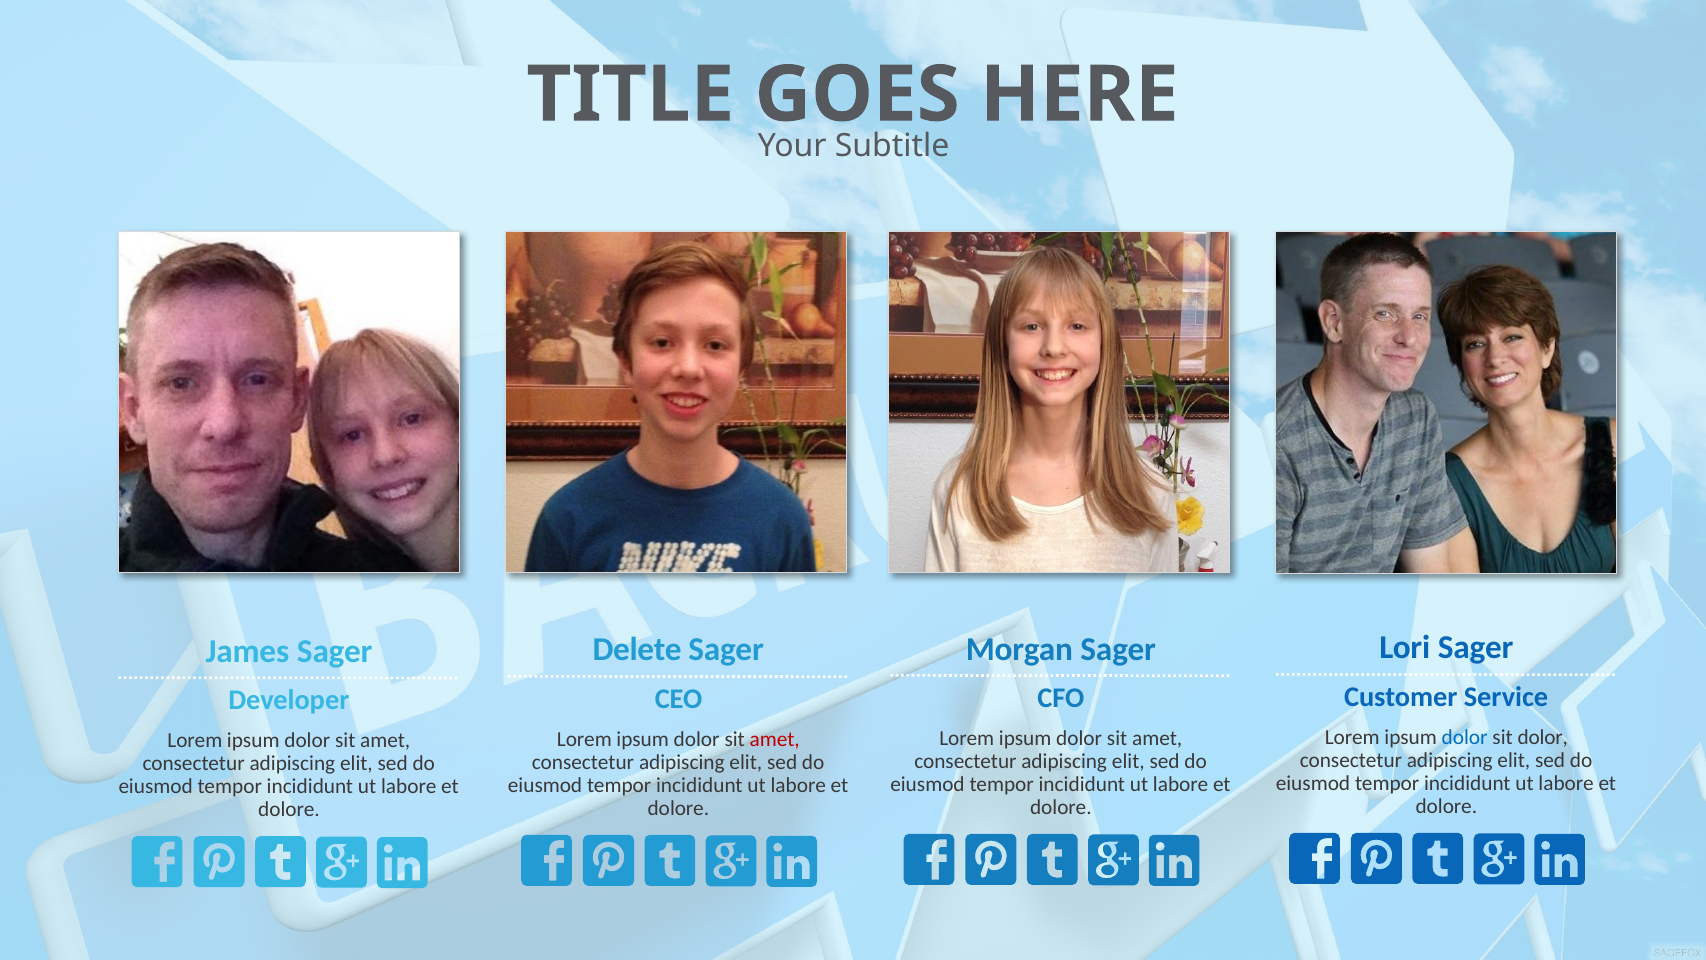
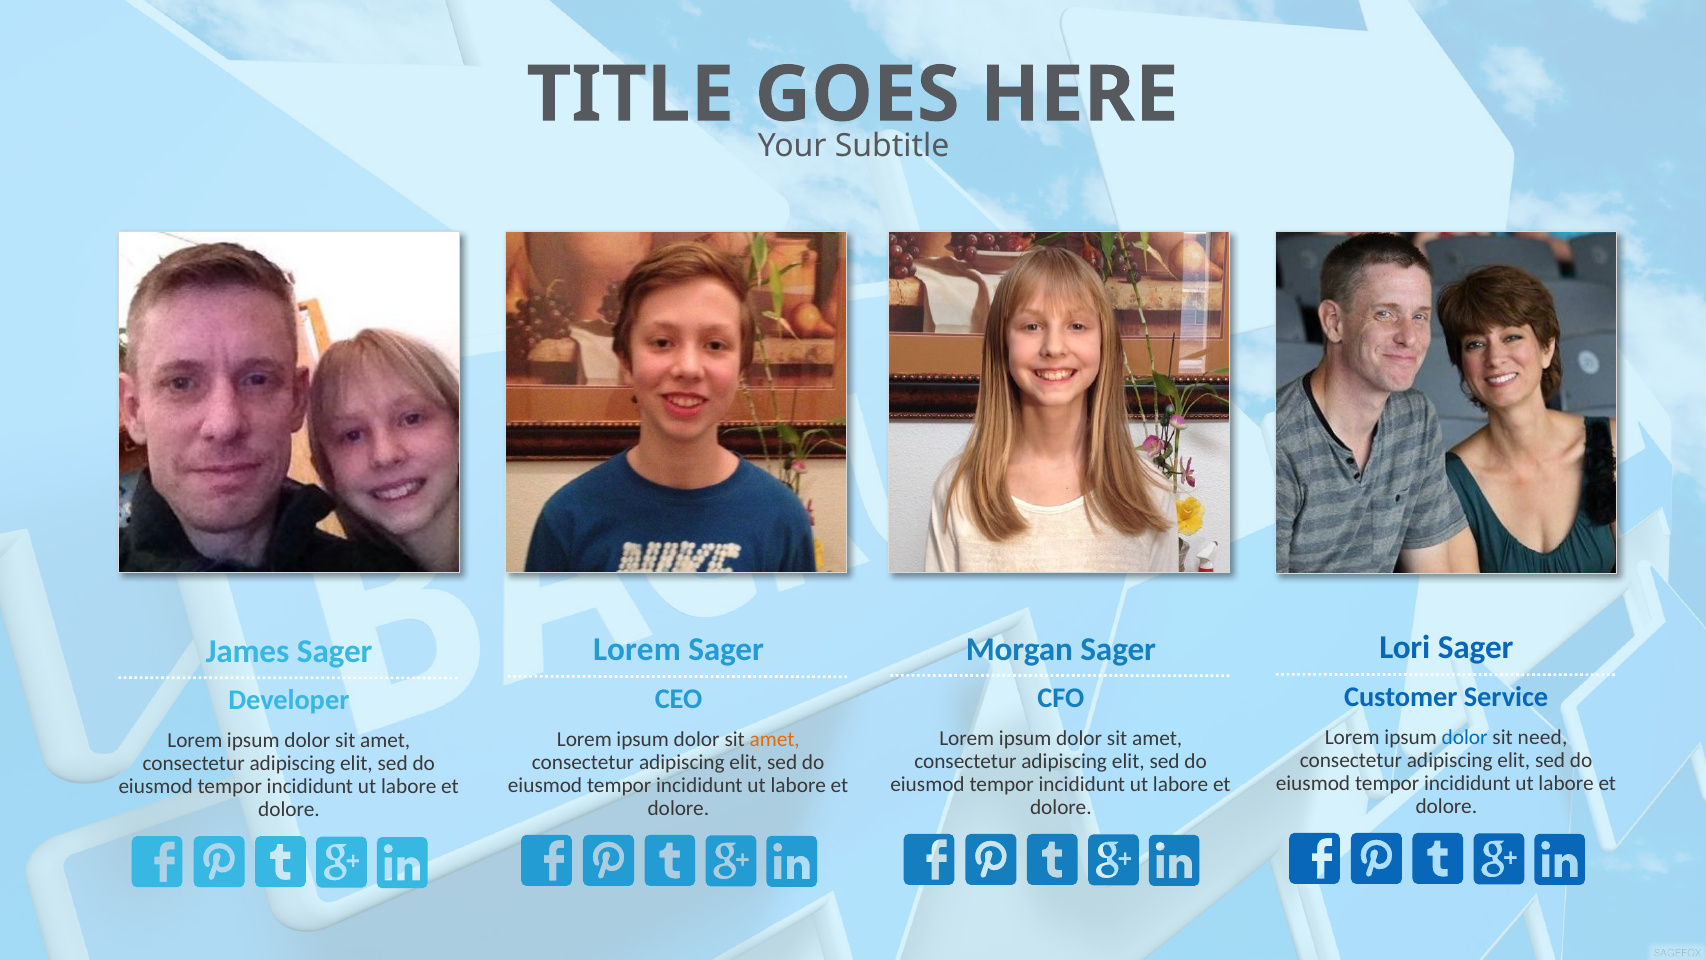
Delete at (637, 650): Delete -> Lorem
sit dolor: dolor -> need
amet at (775, 739) colour: red -> orange
